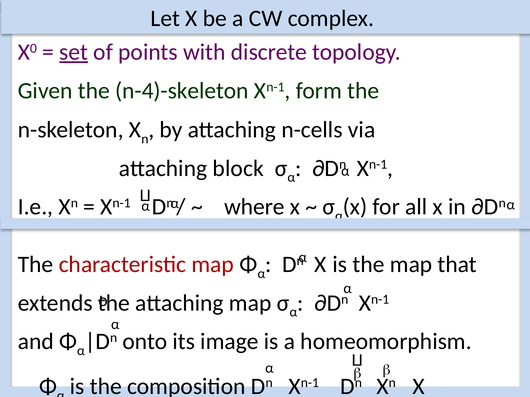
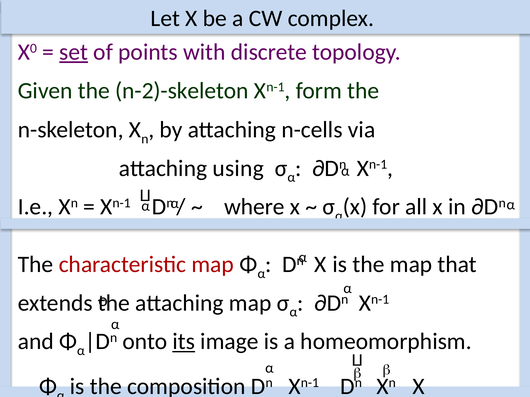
n-4)-skeleton: n-4)-skeleton -> n-2)-skeleton
block: block -> using
its underline: none -> present
